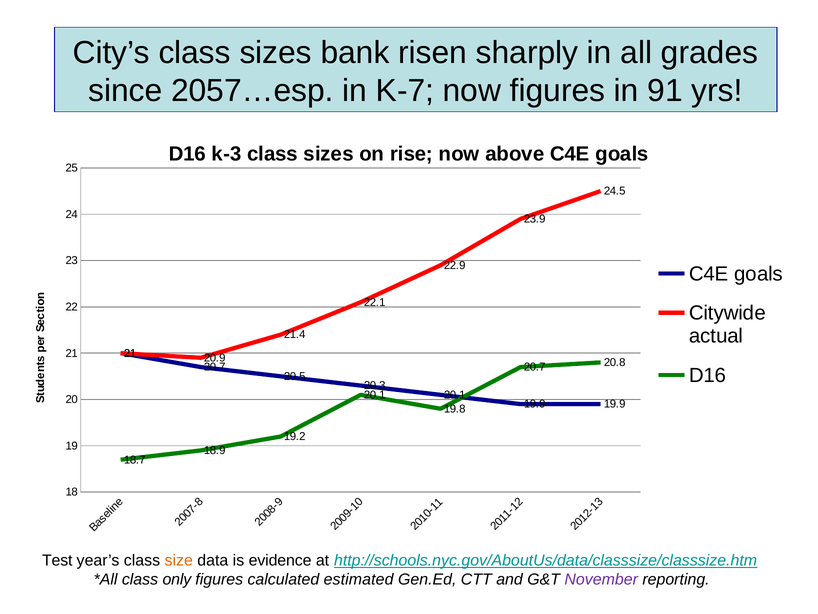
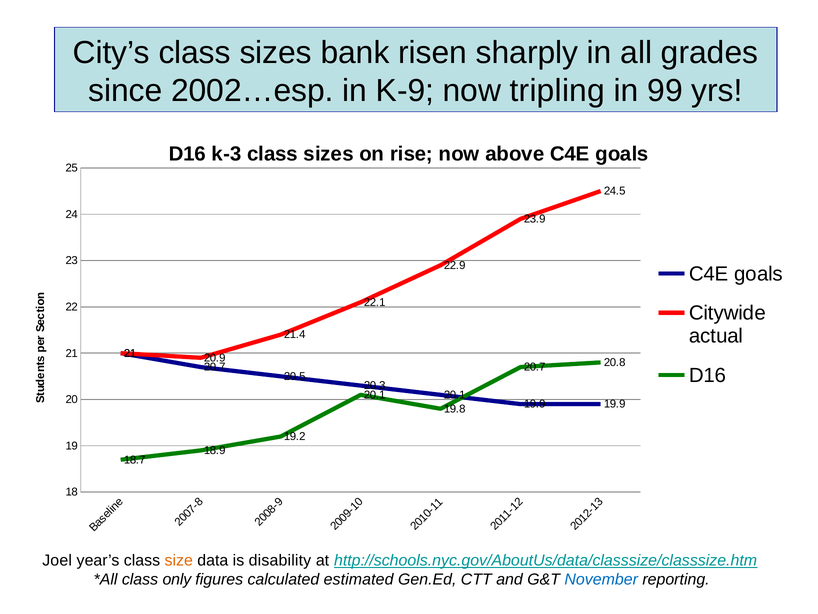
2057…esp: 2057…esp -> 2002…esp
K-7: K-7 -> K-9
now figures: figures -> tripling
91: 91 -> 99
Test: Test -> Joel
evidence: evidence -> disability
November colour: purple -> blue
